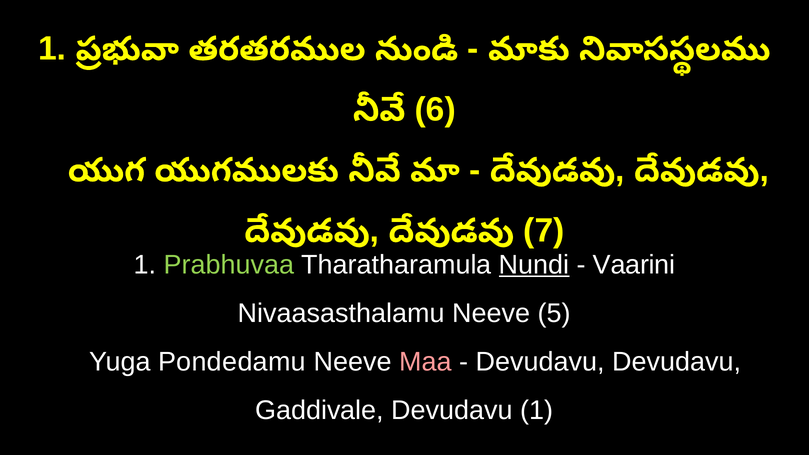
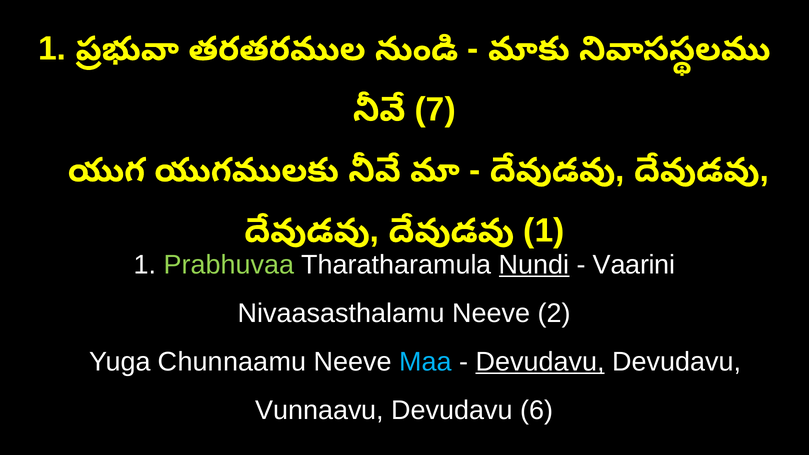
6: 6 -> 7
7 at (544, 231): 7 -> 1
5: 5 -> 2
Pondedamu: Pondedamu -> Chunnaamu
Maa colour: pink -> light blue
Devudavu at (540, 362) underline: none -> present
Gaddivale: Gaddivale -> Vunnaavu
Devudavu 1: 1 -> 6
